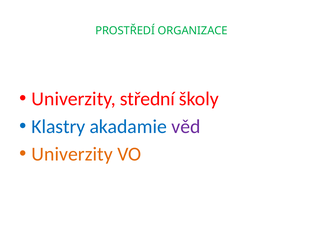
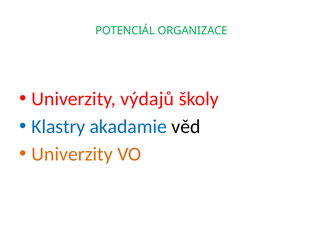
PROSTŘEDÍ: PROSTŘEDÍ -> POTENCIÁL
střední: střední -> výdajů
věd colour: purple -> black
